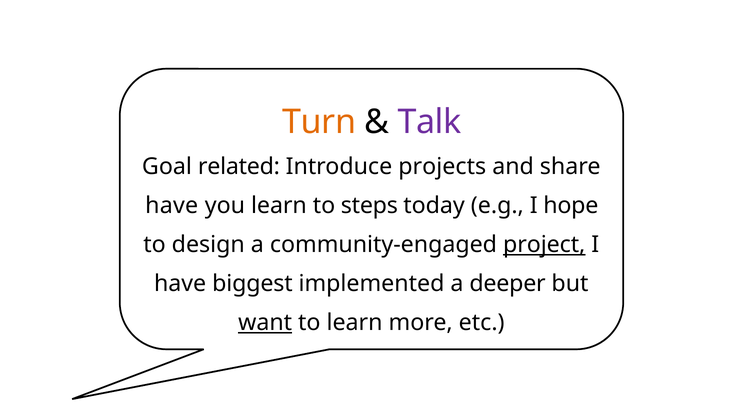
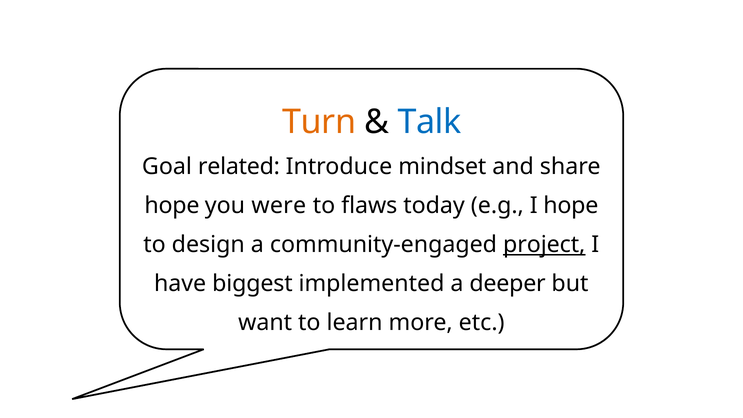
Talk colour: purple -> blue
projects: projects -> mindset
have at (172, 206): have -> hope
you learn: learn -> were
steps: steps -> flaws
want underline: present -> none
